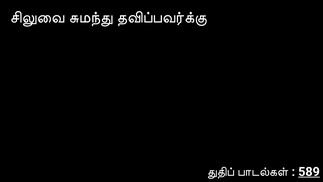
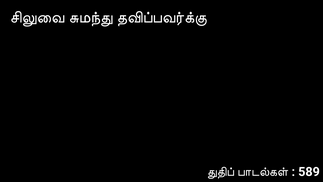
589 underline: present -> none
